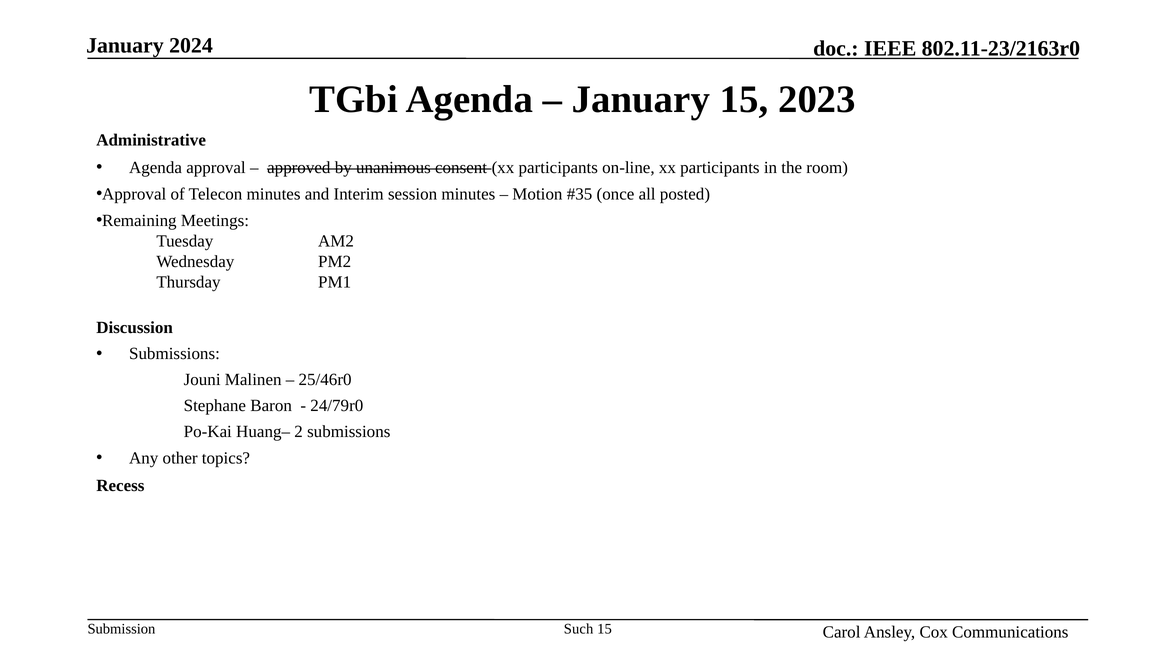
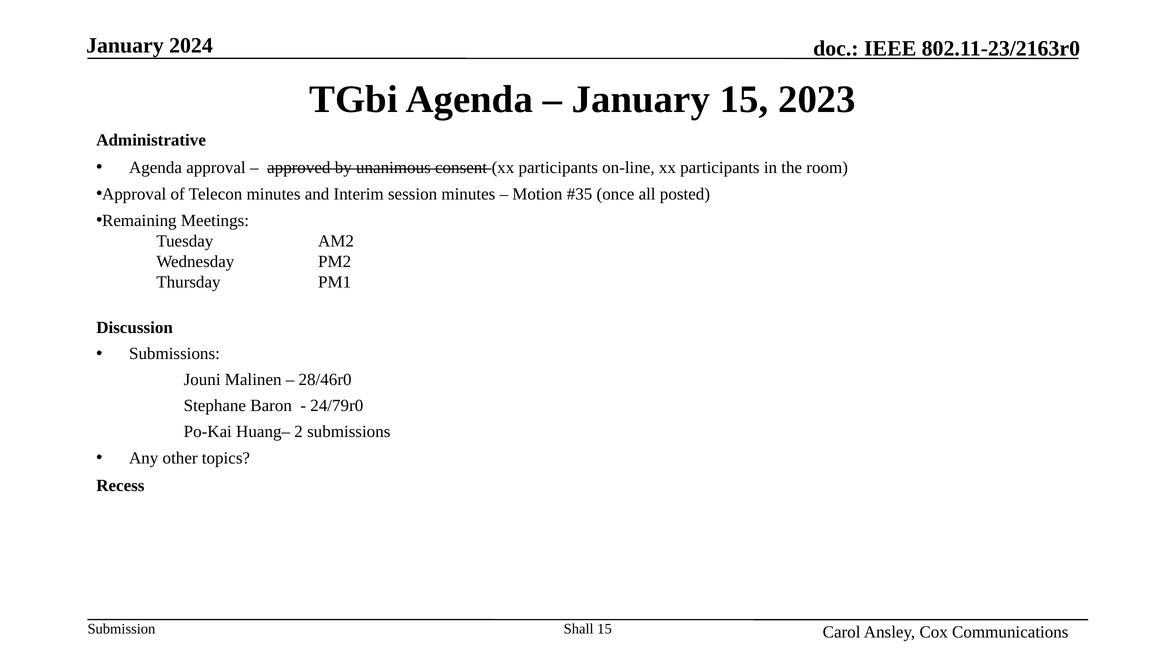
25/46r0: 25/46r0 -> 28/46r0
Such: Such -> Shall
